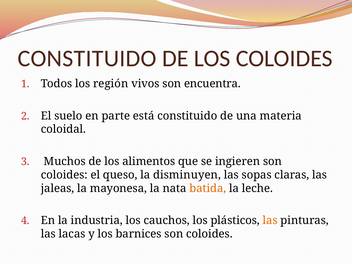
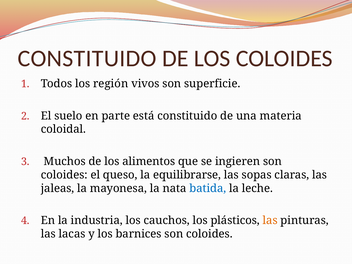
encuentra: encuentra -> superficie
disminuyen: disminuyen -> equilibrarse
batida colour: orange -> blue
